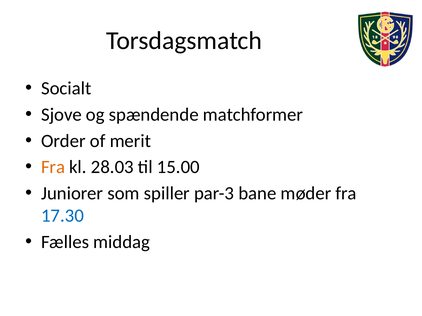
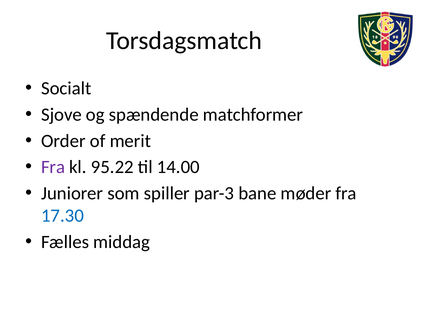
Fra at (53, 167) colour: orange -> purple
28.03: 28.03 -> 95.22
15.00: 15.00 -> 14.00
